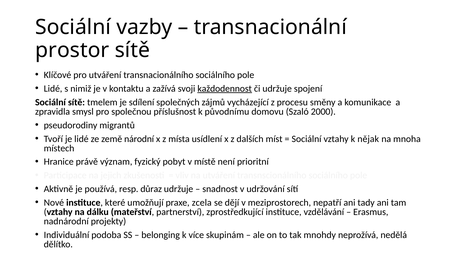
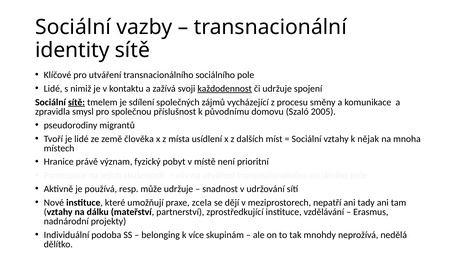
prostor: prostor -> identity
sítě at (76, 102) underline: none -> present
2000: 2000 -> 2005
národní: národní -> člověka
důraz: důraz -> může
